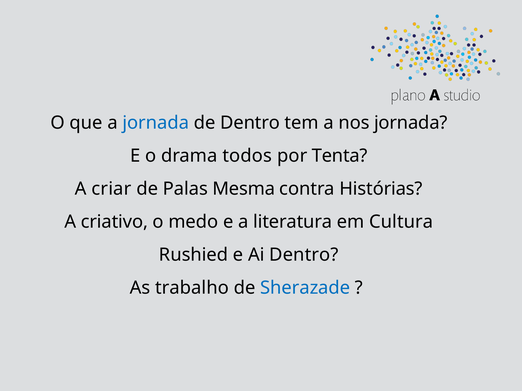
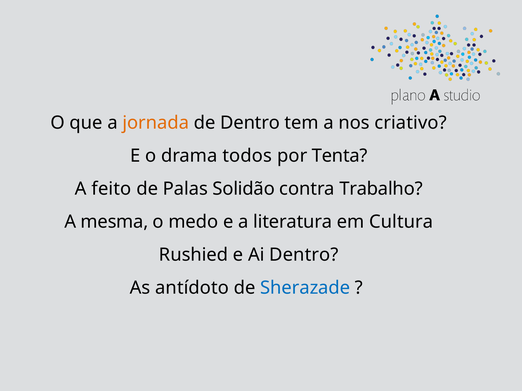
jornada at (156, 123) colour: blue -> orange
nos jornada: jornada -> criativo
criar: criar -> feito
Mesma: Mesma -> Solidão
Histórias: Histórias -> Trabalho
criativo: criativo -> mesma
trabalho: trabalho -> antídoto
